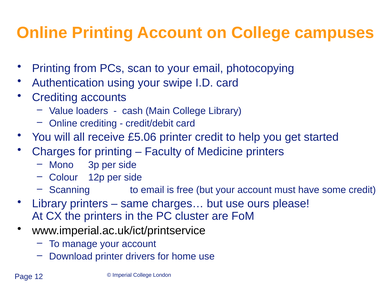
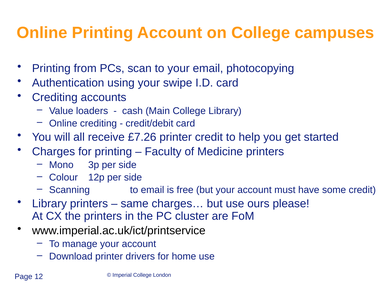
£5.06: £5.06 -> £7.26
